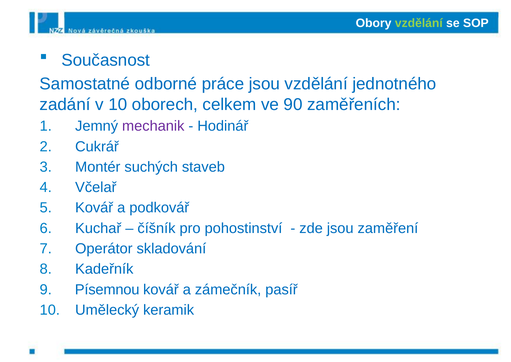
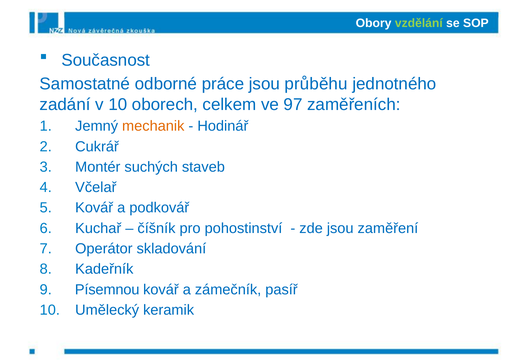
jsou vzdělání: vzdělání -> průběhu
90: 90 -> 97
mechanik colour: purple -> orange
